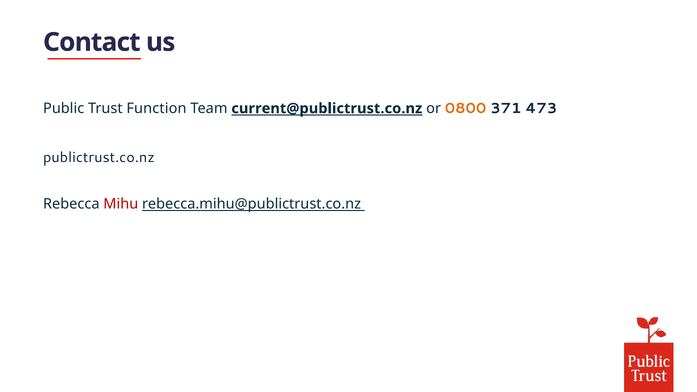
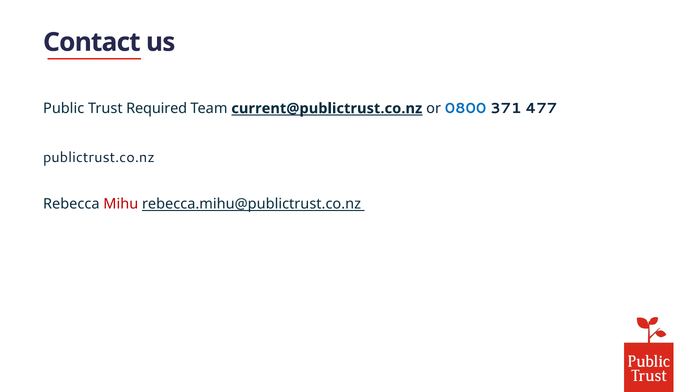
Function: Function -> Required
0800 colour: orange -> blue
473: 473 -> 477
